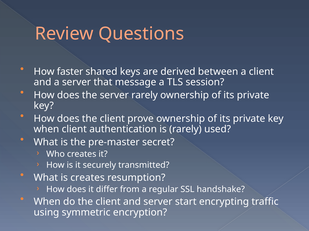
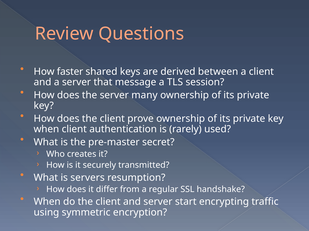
server rarely: rarely -> many
is creates: creates -> servers
